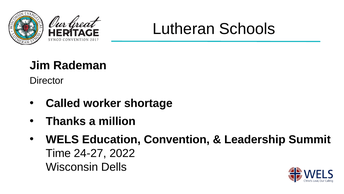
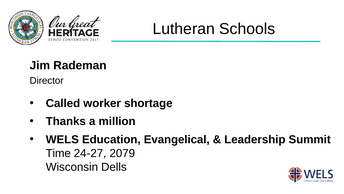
Convention: Convention -> Evangelical
2022: 2022 -> 2079
